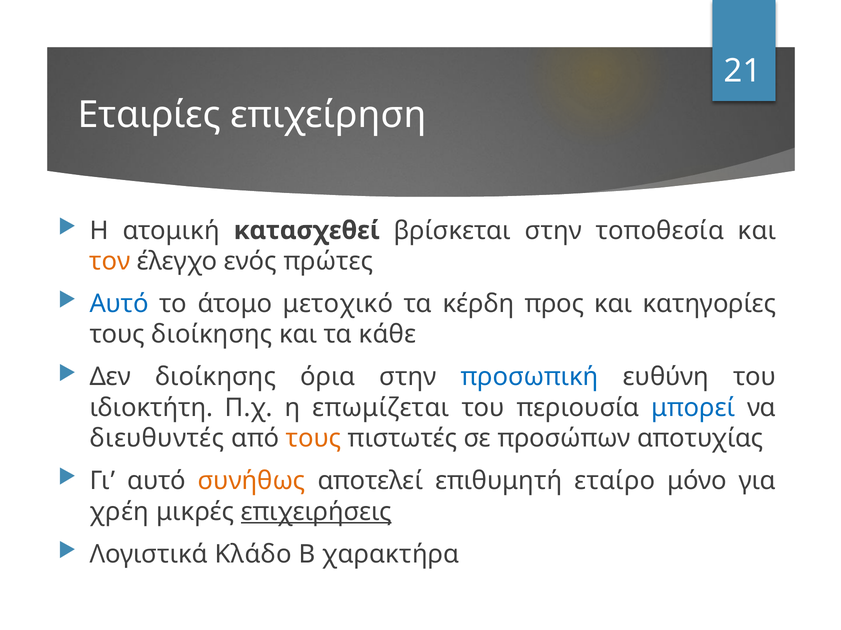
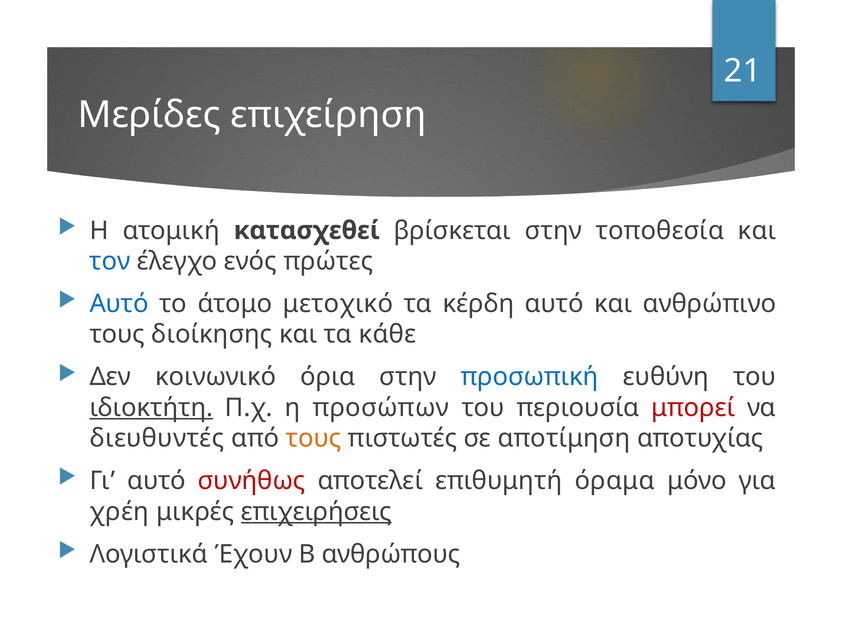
Εταιρίες: Εταιρίες -> Μερίδες
τον colour: orange -> blue
κέρδη προς: προς -> αυτό
κατηγορίες: κατηγορίες -> ανθρώπινο
Δεν διοίκησης: διοίκησης -> κοινωνικό
ιδιοκτήτη underline: none -> present
επωμίζεται: επωμίζεται -> προσώπων
μπορεί colour: blue -> red
προσώπων: προσώπων -> αποτίμηση
συνήθως colour: orange -> red
εταίρο: εταίρο -> όραμα
Κλάδο: Κλάδο -> Έχουν
χαρακτήρα: χαρακτήρα -> ανθρώπους
